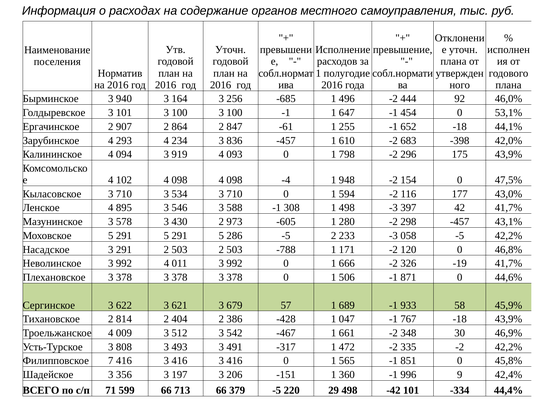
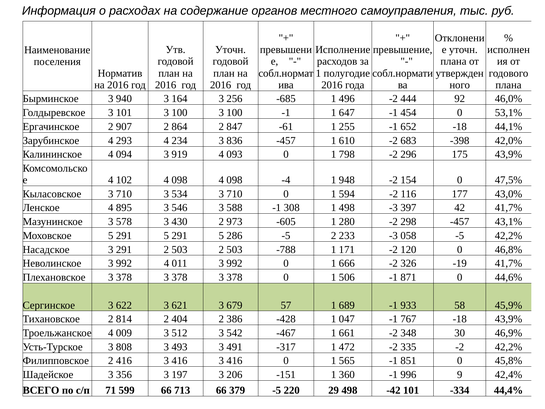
Филипповское 7: 7 -> 2
